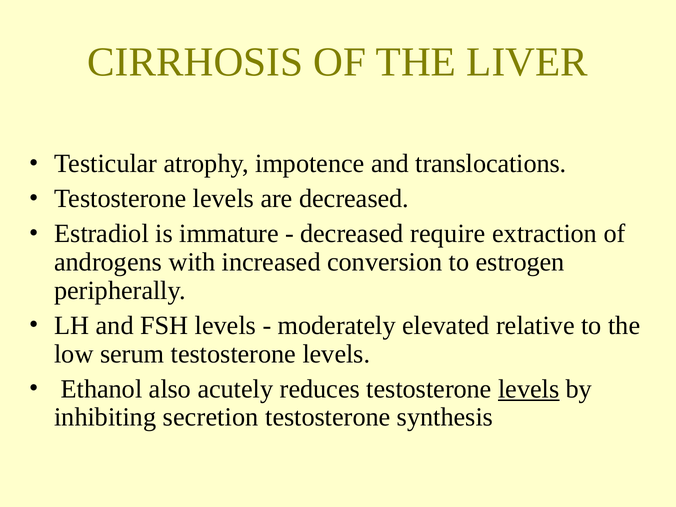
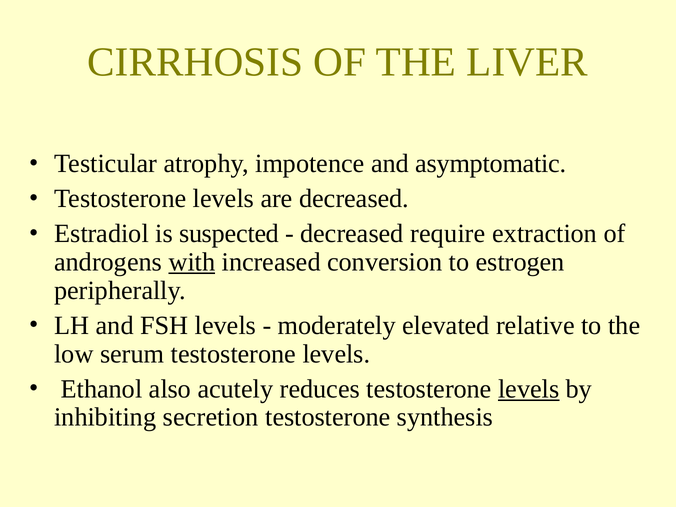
translocations: translocations -> asymptomatic
immature: immature -> suspected
with underline: none -> present
